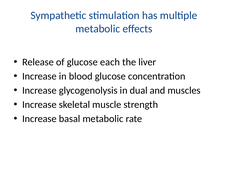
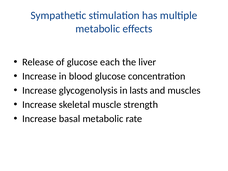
dual: dual -> lasts
